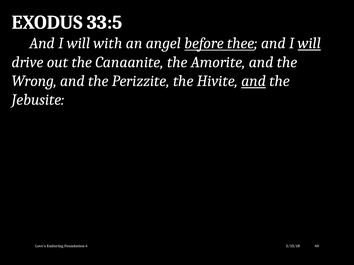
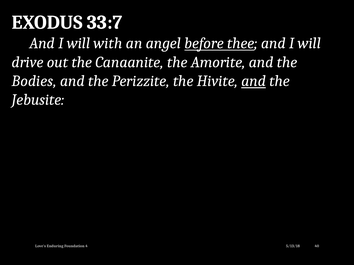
33:5: 33:5 -> 33:7
will at (309, 43) underline: present -> none
Wrong: Wrong -> Bodies
